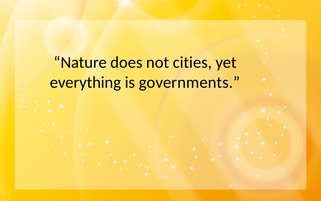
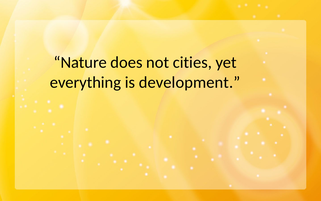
governments: governments -> development
